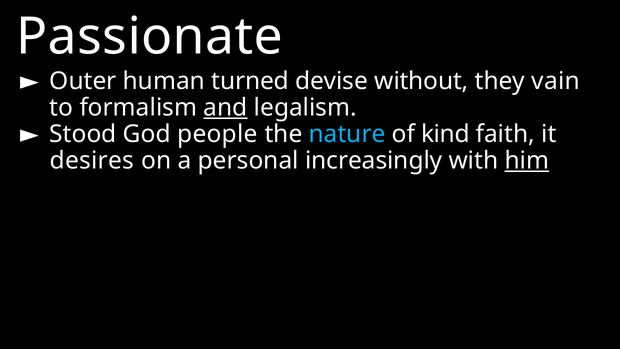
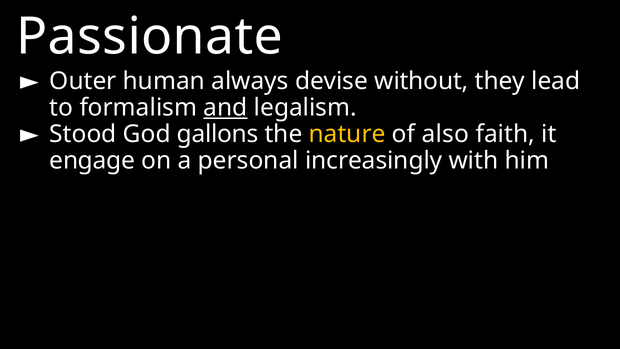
turned: turned -> always
vain: vain -> lead
people: people -> gallons
nature colour: light blue -> yellow
kind: kind -> also
desires: desires -> engage
him underline: present -> none
